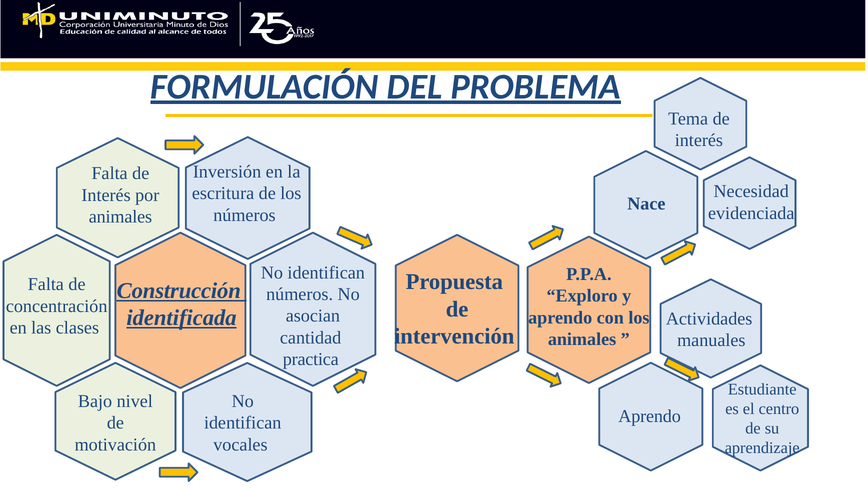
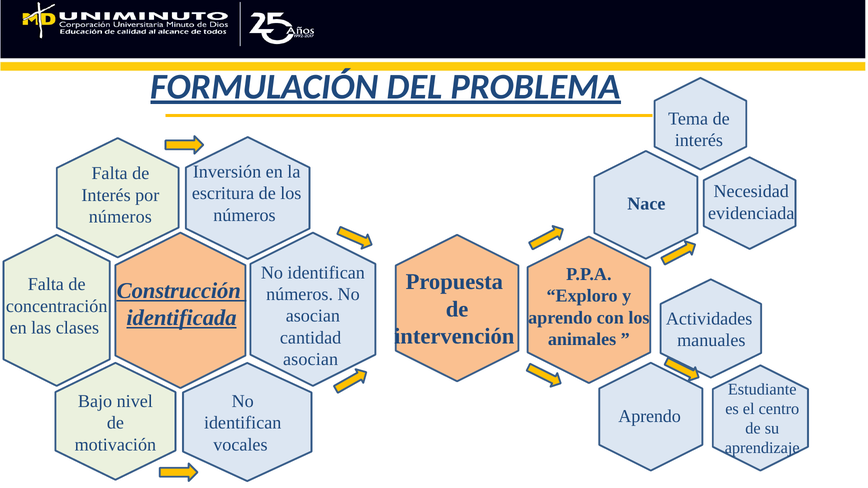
animales at (120, 217): animales -> números
practica at (311, 360): practica -> asocian
